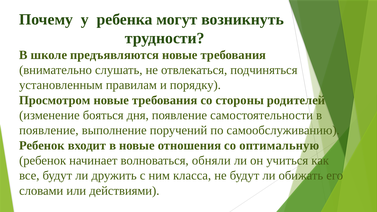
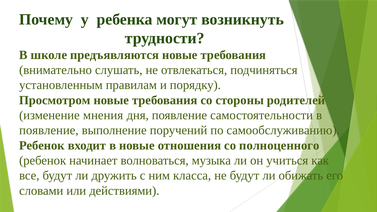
бояться: бояться -> мнения
оптимальную: оптимальную -> полноценного
обняли: обняли -> музыка
